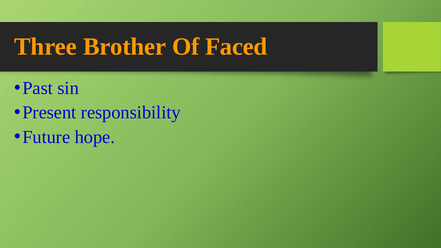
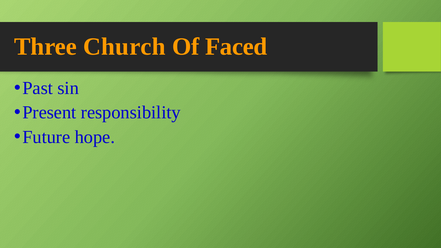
Brother: Brother -> Church
